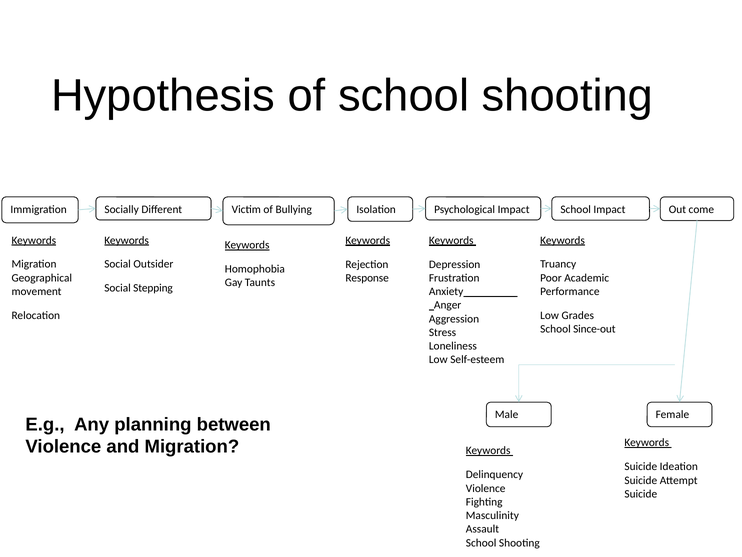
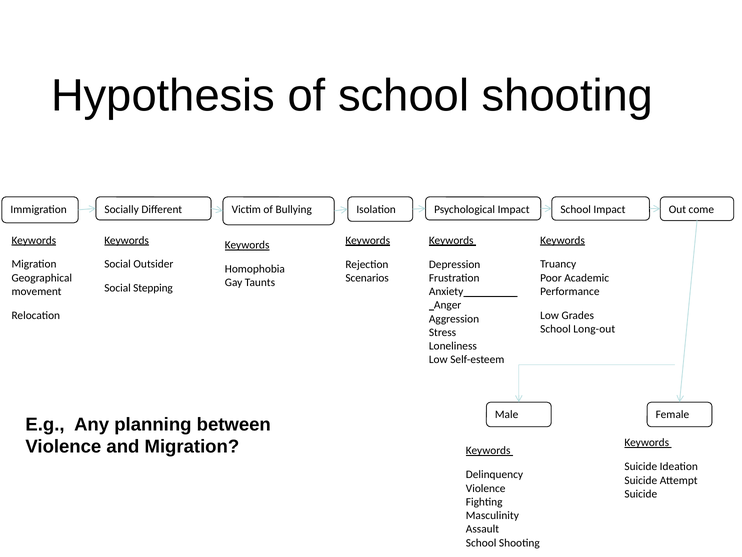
Response: Response -> Scenarios
Since-out: Since-out -> Long-out
